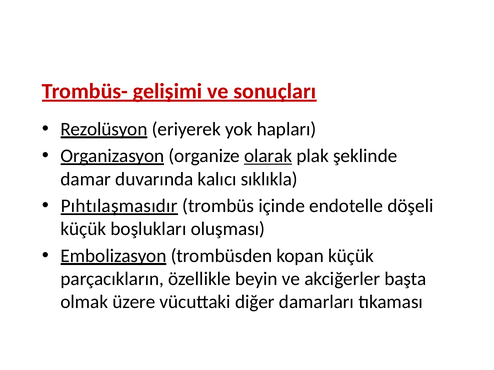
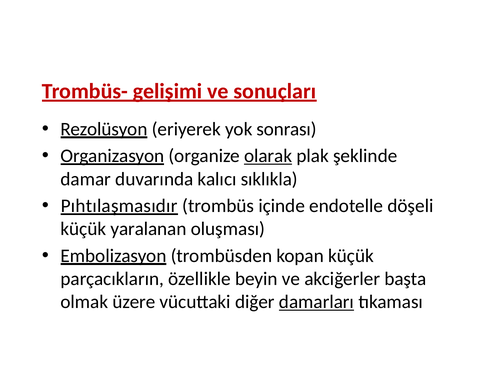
hapları: hapları -> sonrası
boşlukları: boşlukları -> yaralanan
damarları underline: none -> present
